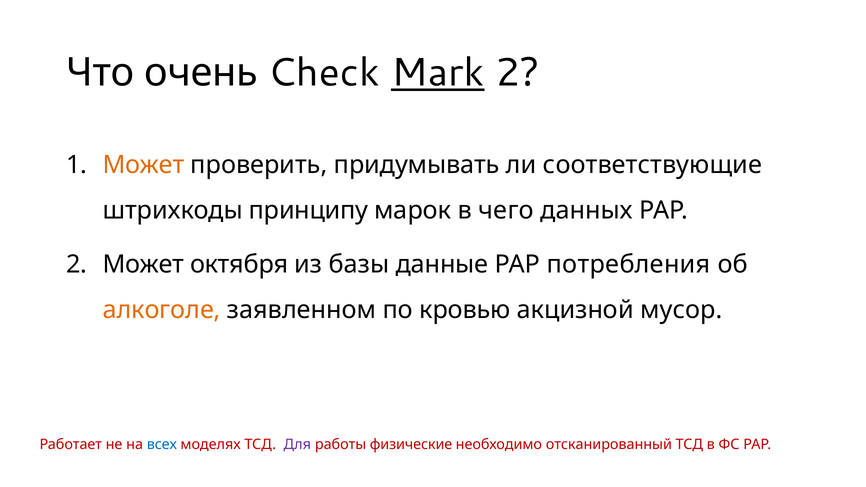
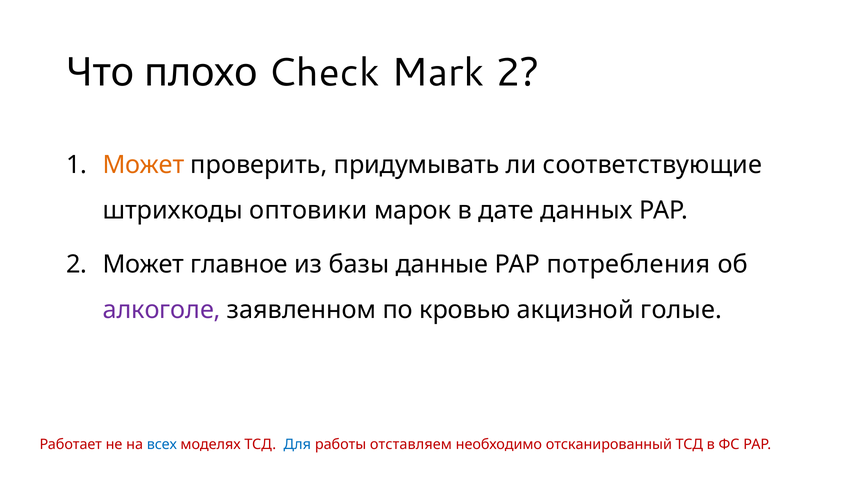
очень: очень -> плохо
Mark underline: present -> none
принципу: принципу -> оптовики
чего: чего -> дате
октября: октября -> главное
алкоголе colour: orange -> purple
мусор: мусор -> голые
Для colour: purple -> blue
физические: физические -> отставляем
